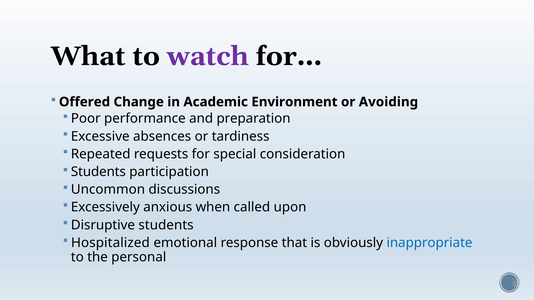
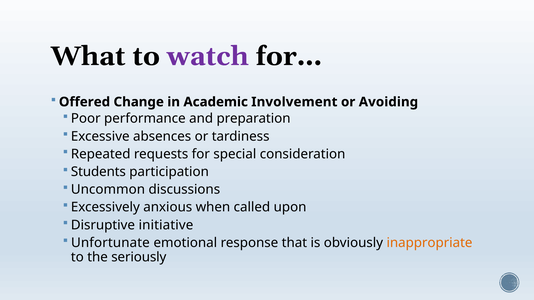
Environment: Environment -> Involvement
Disruptive students: students -> initiative
Hospitalized: Hospitalized -> Unfortunate
inappropriate colour: blue -> orange
personal: personal -> seriously
